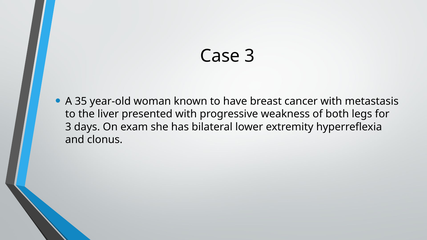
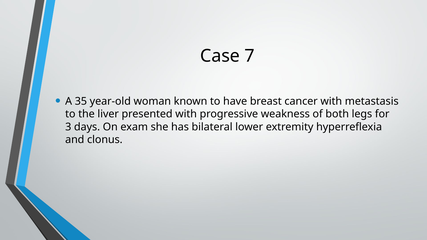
Case 3: 3 -> 7
